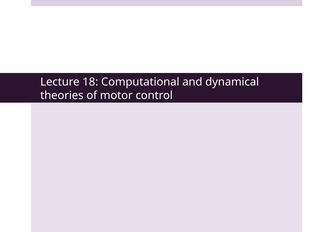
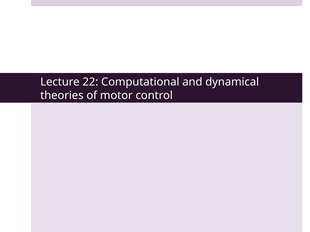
18: 18 -> 22
